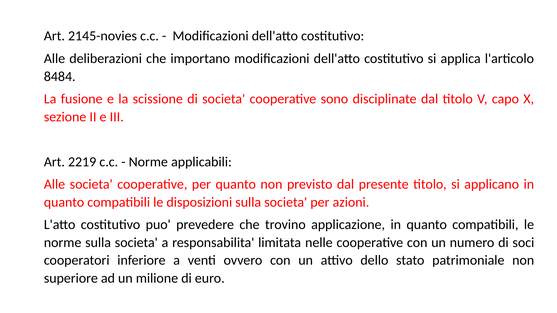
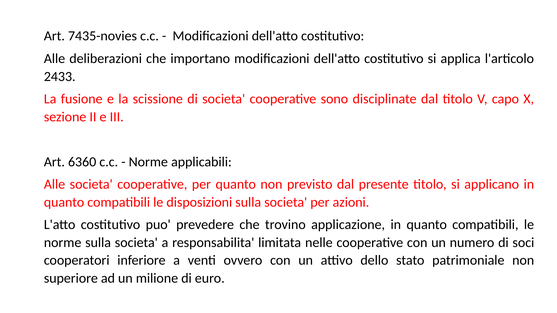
2145-novies: 2145-novies -> 7435-novies
8484: 8484 -> 2433
2219: 2219 -> 6360
